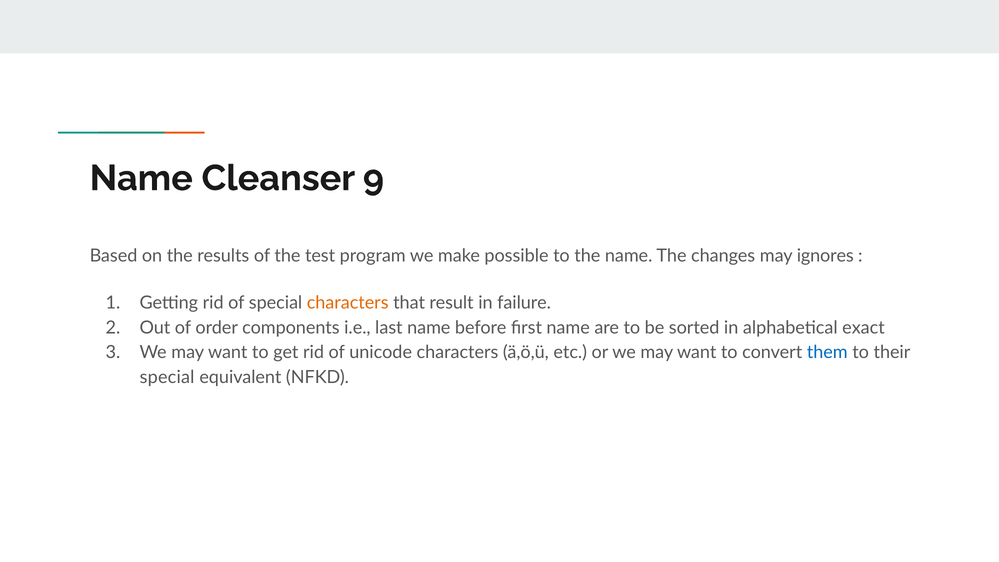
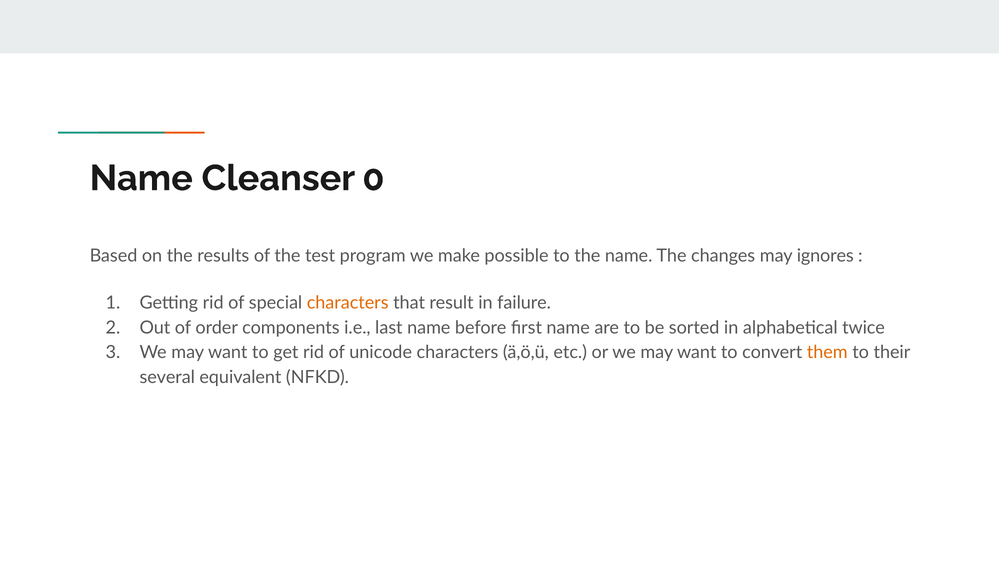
9: 9 -> 0
exact: exact -> twice
them colour: blue -> orange
special at (167, 377): special -> several
